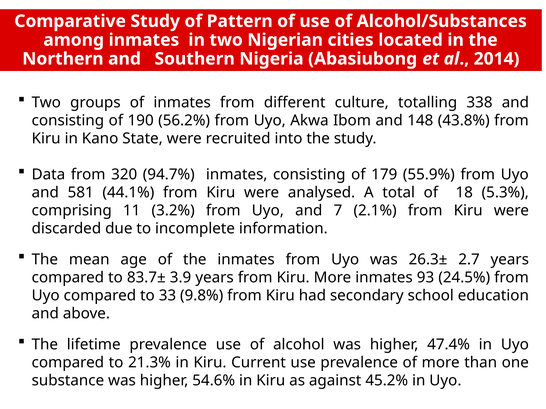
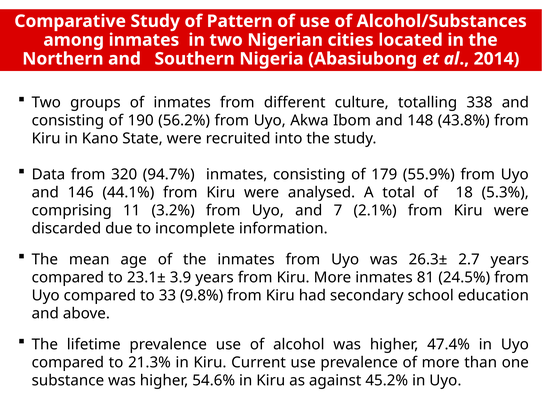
581: 581 -> 146
83.7±: 83.7± -> 23.1±
93: 93 -> 81
